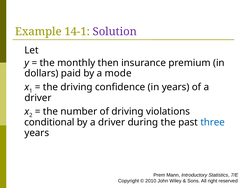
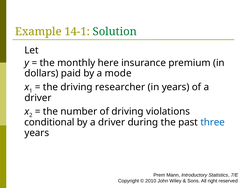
Solution colour: purple -> green
then: then -> here
confidence: confidence -> researcher
